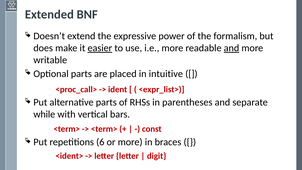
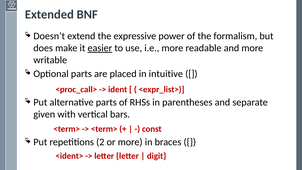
and at (231, 48) underline: present -> none
while: while -> given
6: 6 -> 2
